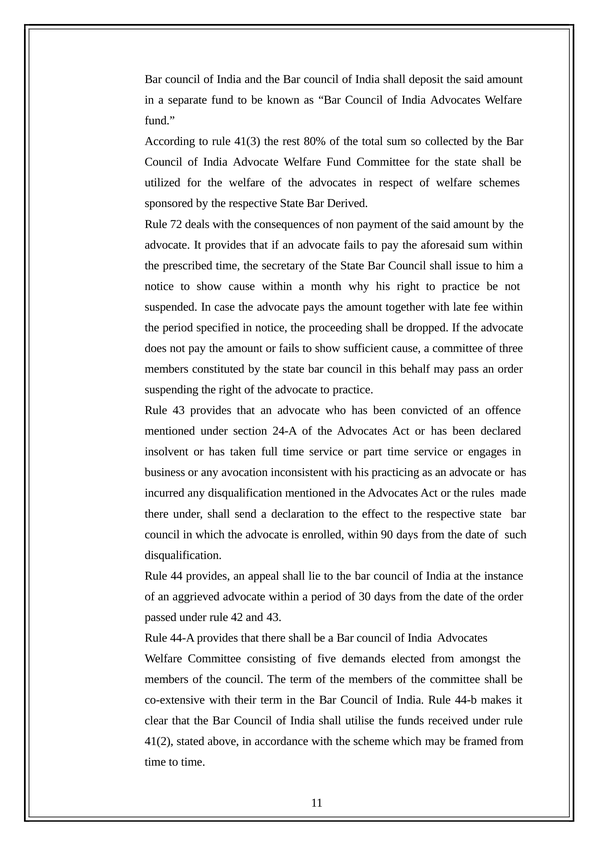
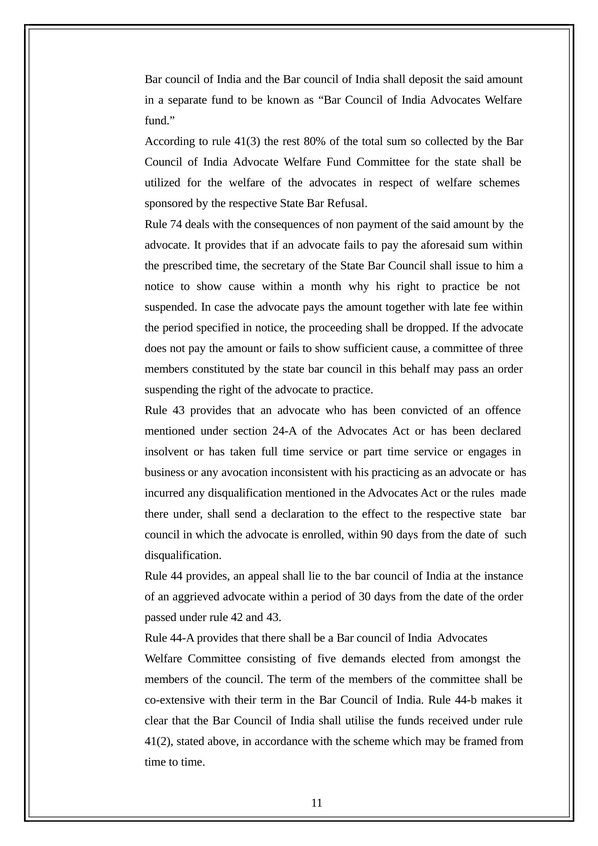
Derived: Derived -> Refusal
72: 72 -> 74
